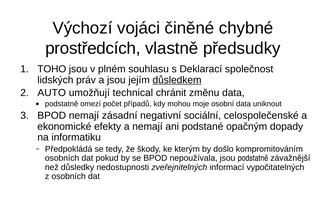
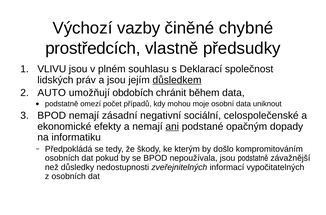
vojáci: vojáci -> vazby
TOHO: TOHO -> VLIVU
technical: technical -> obdobích
změnu: změnu -> během
ani underline: none -> present
